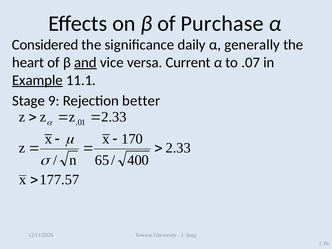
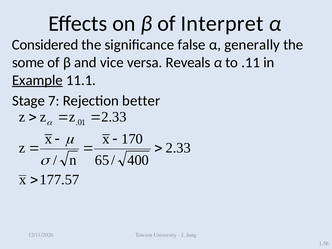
Purchase: Purchase -> Interpret
daily: daily -> false
heart: heart -> some
and underline: present -> none
Current: Current -> Reveals
.07: .07 -> .11
9: 9 -> 7
